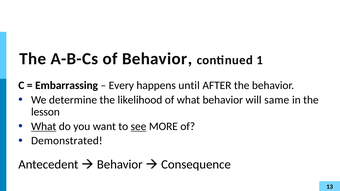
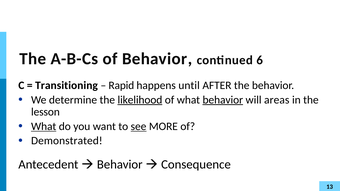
1: 1 -> 6
Embarrassing: Embarrassing -> Transitioning
Every: Every -> Rapid
likelihood underline: none -> present
behavior at (223, 100) underline: none -> present
same: same -> areas
